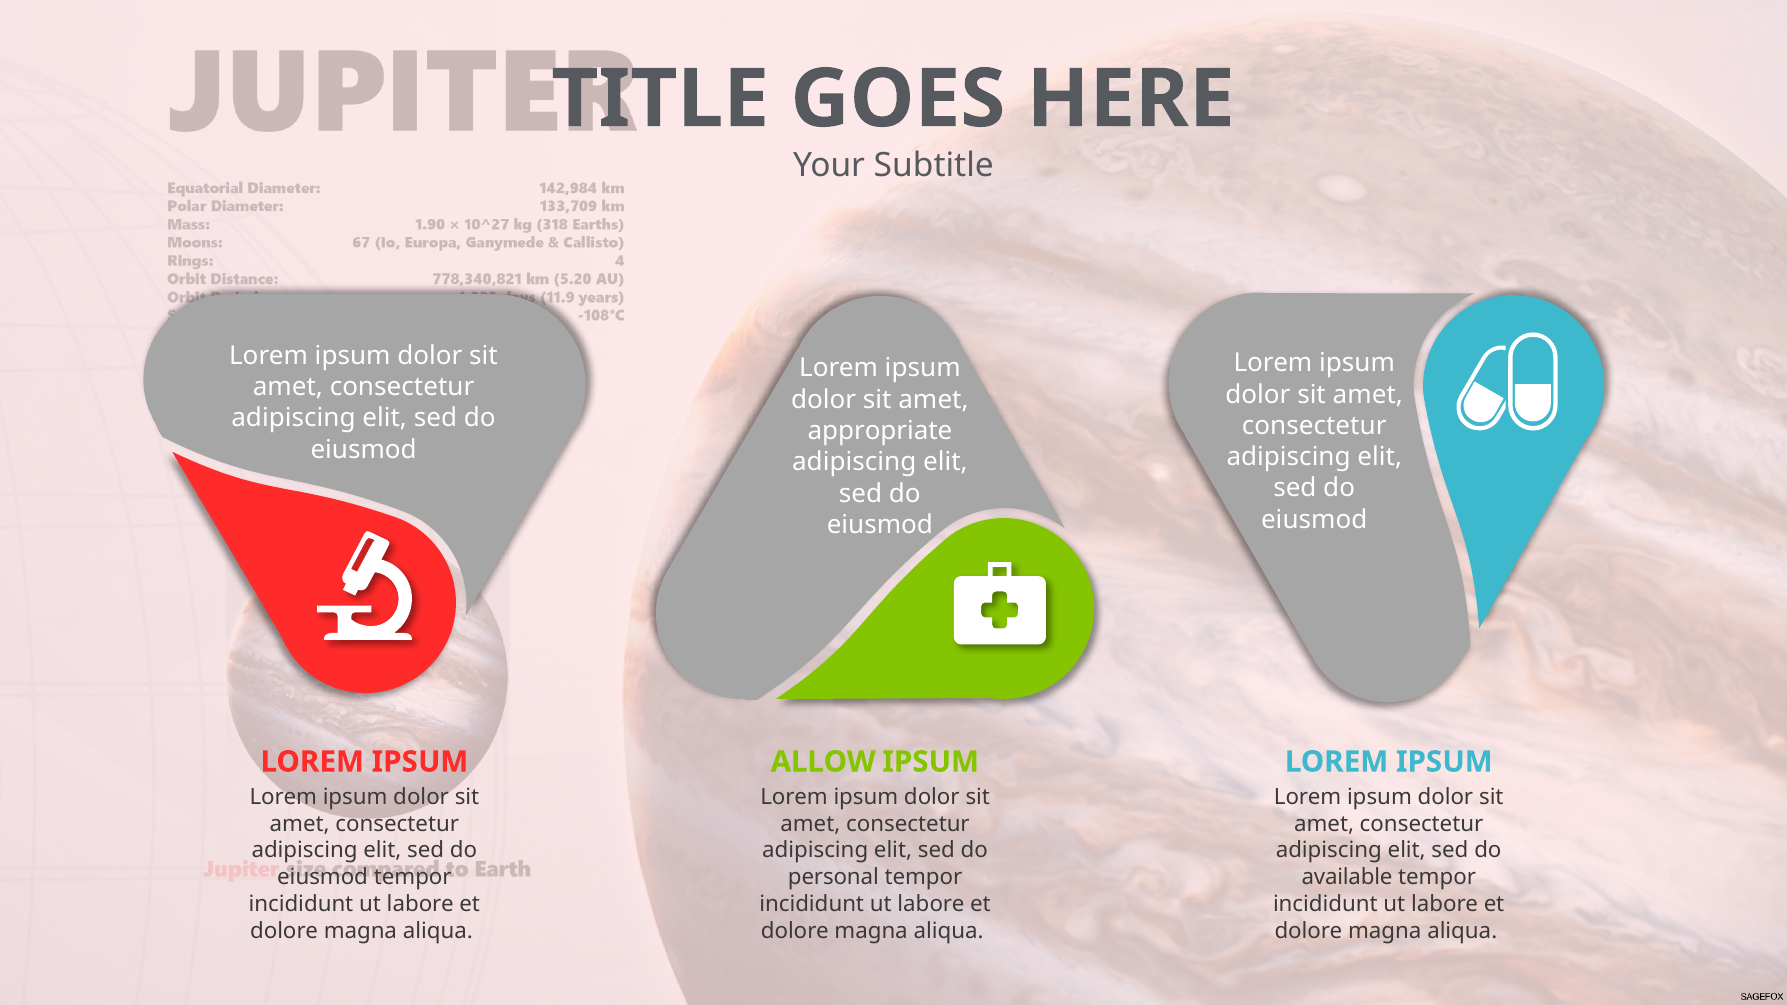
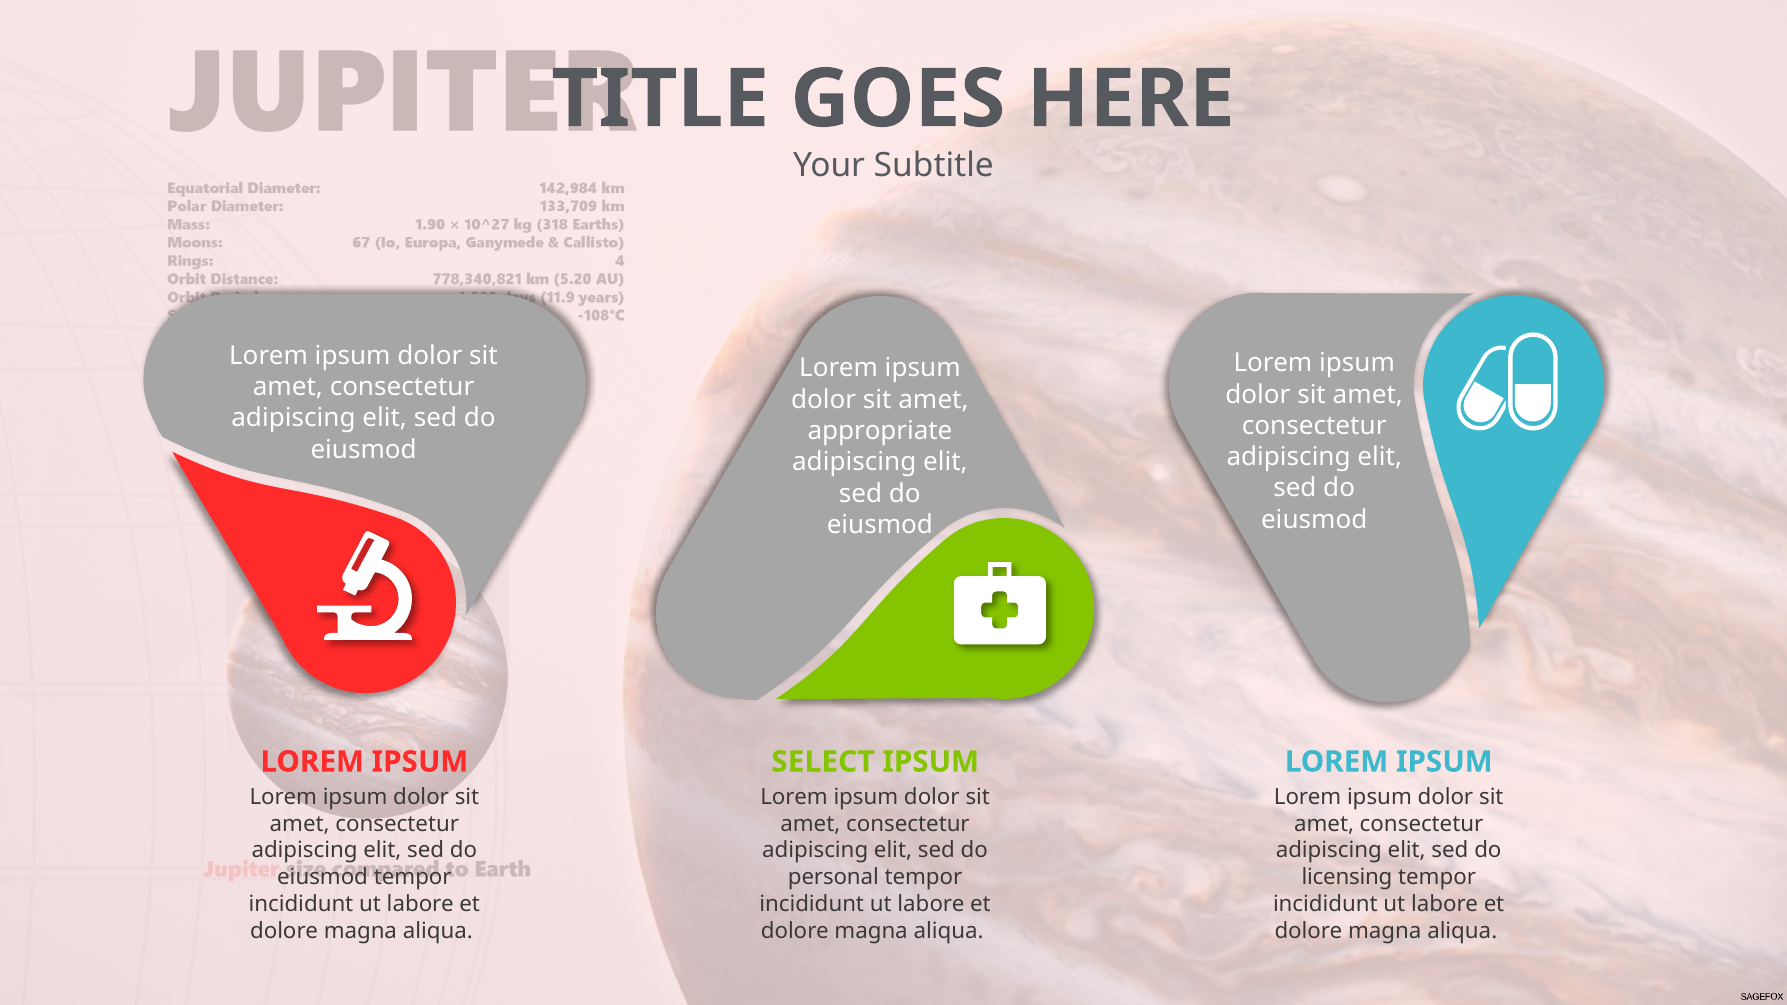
ALLOW: ALLOW -> SELECT
available: available -> licensing
